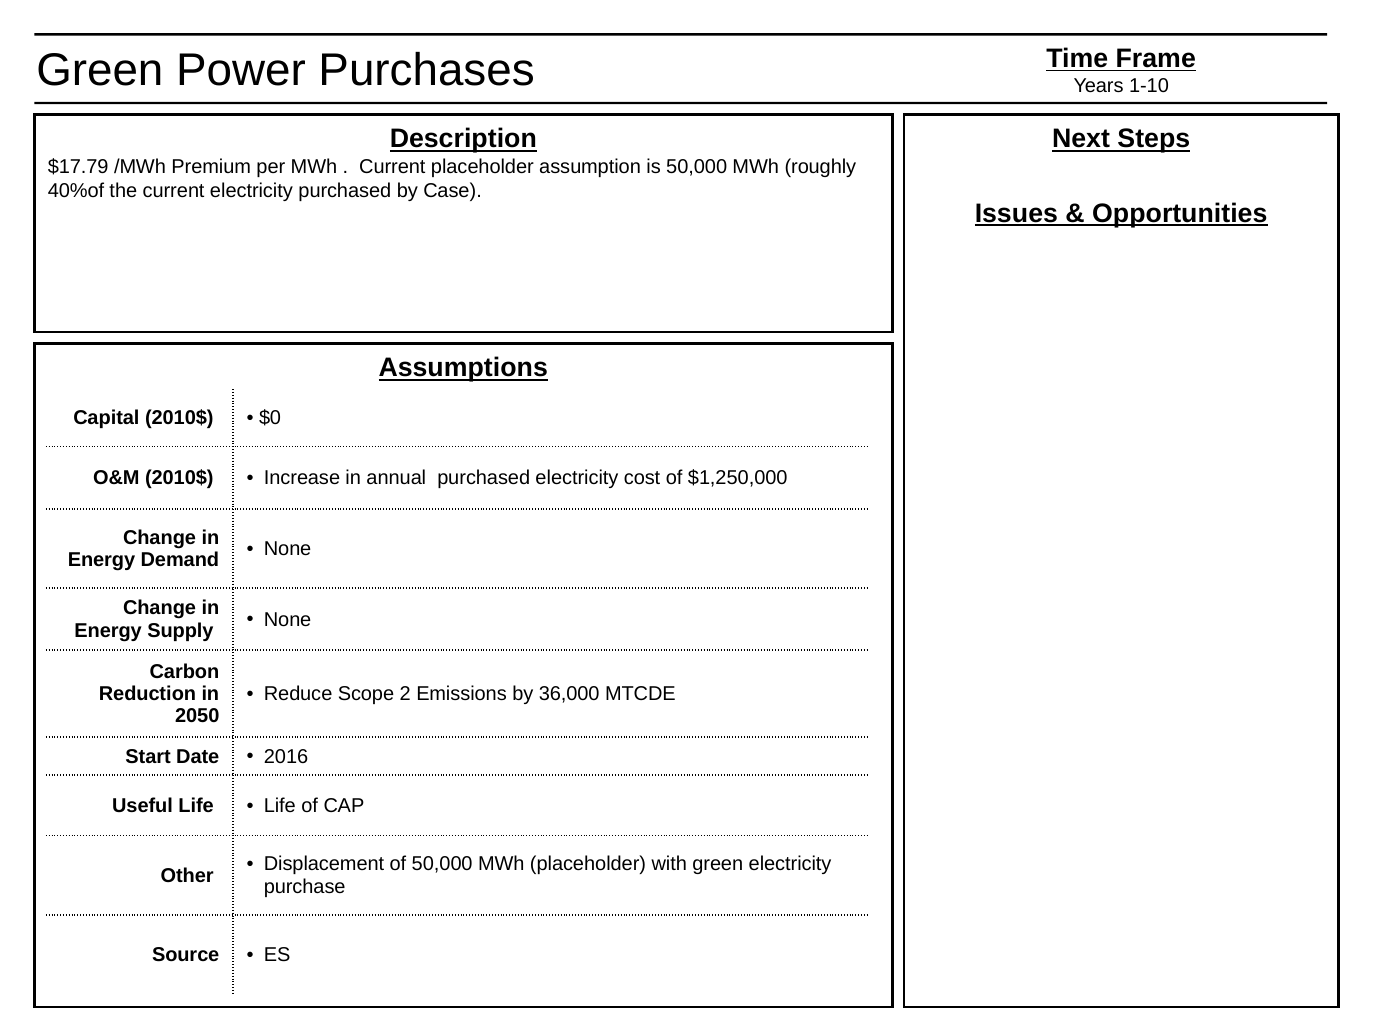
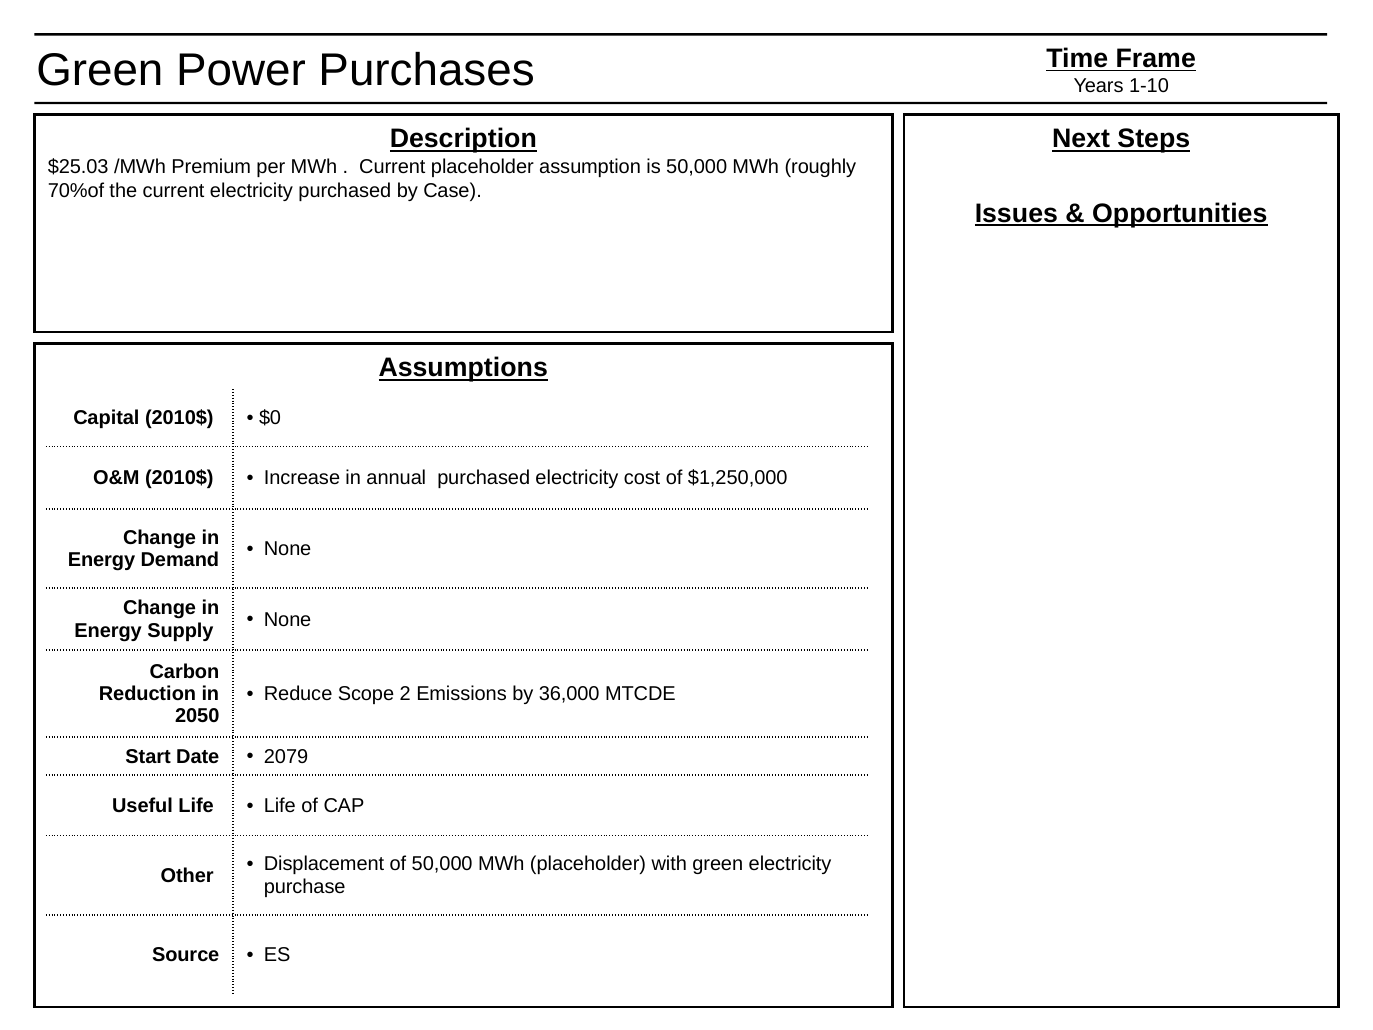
$17.79: $17.79 -> $25.03
40%of: 40%of -> 70%of
2016: 2016 -> 2079
